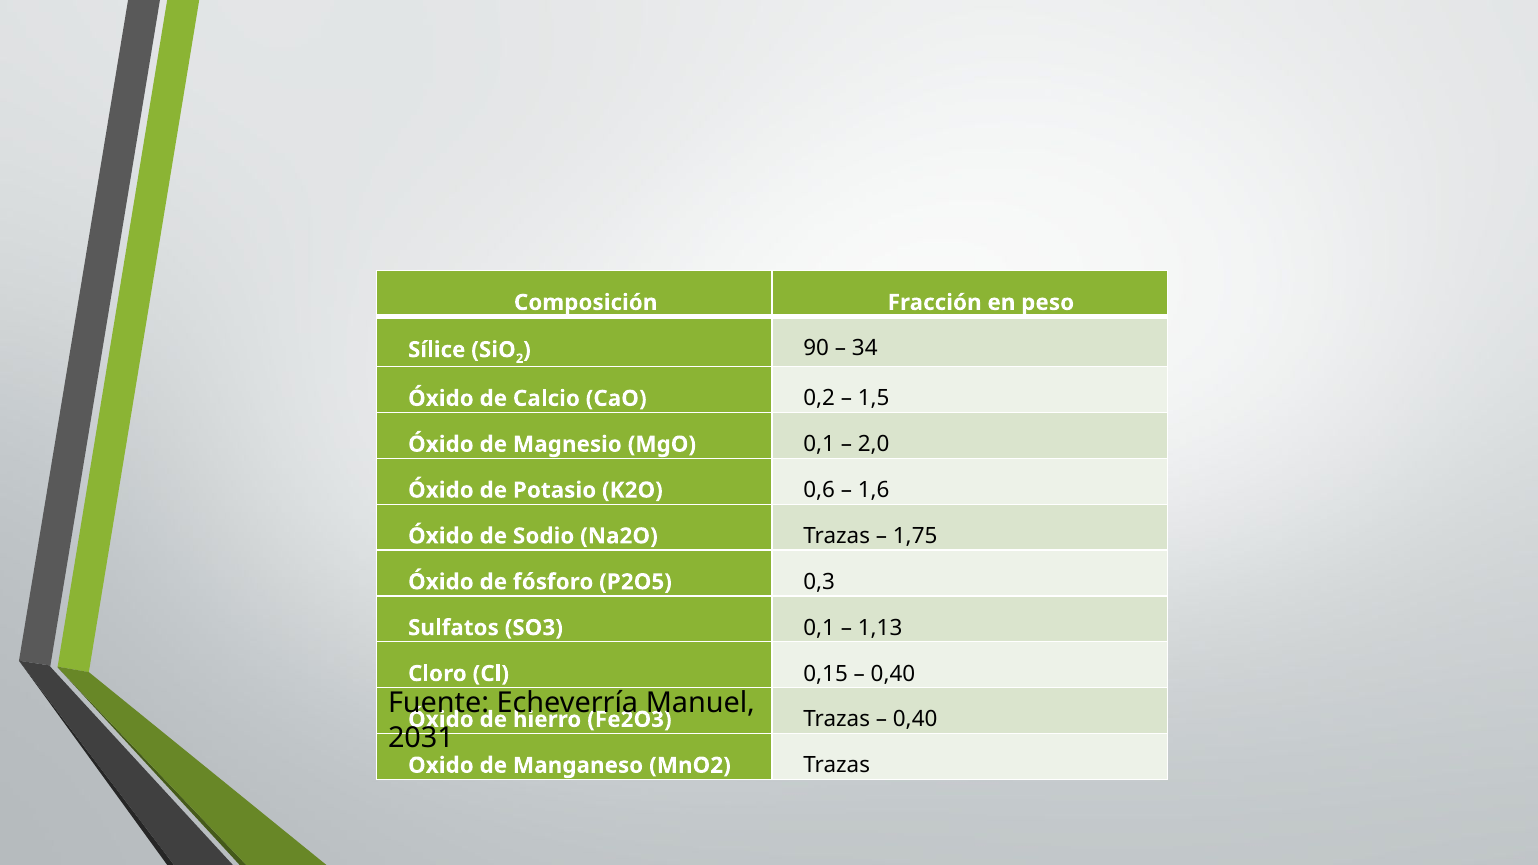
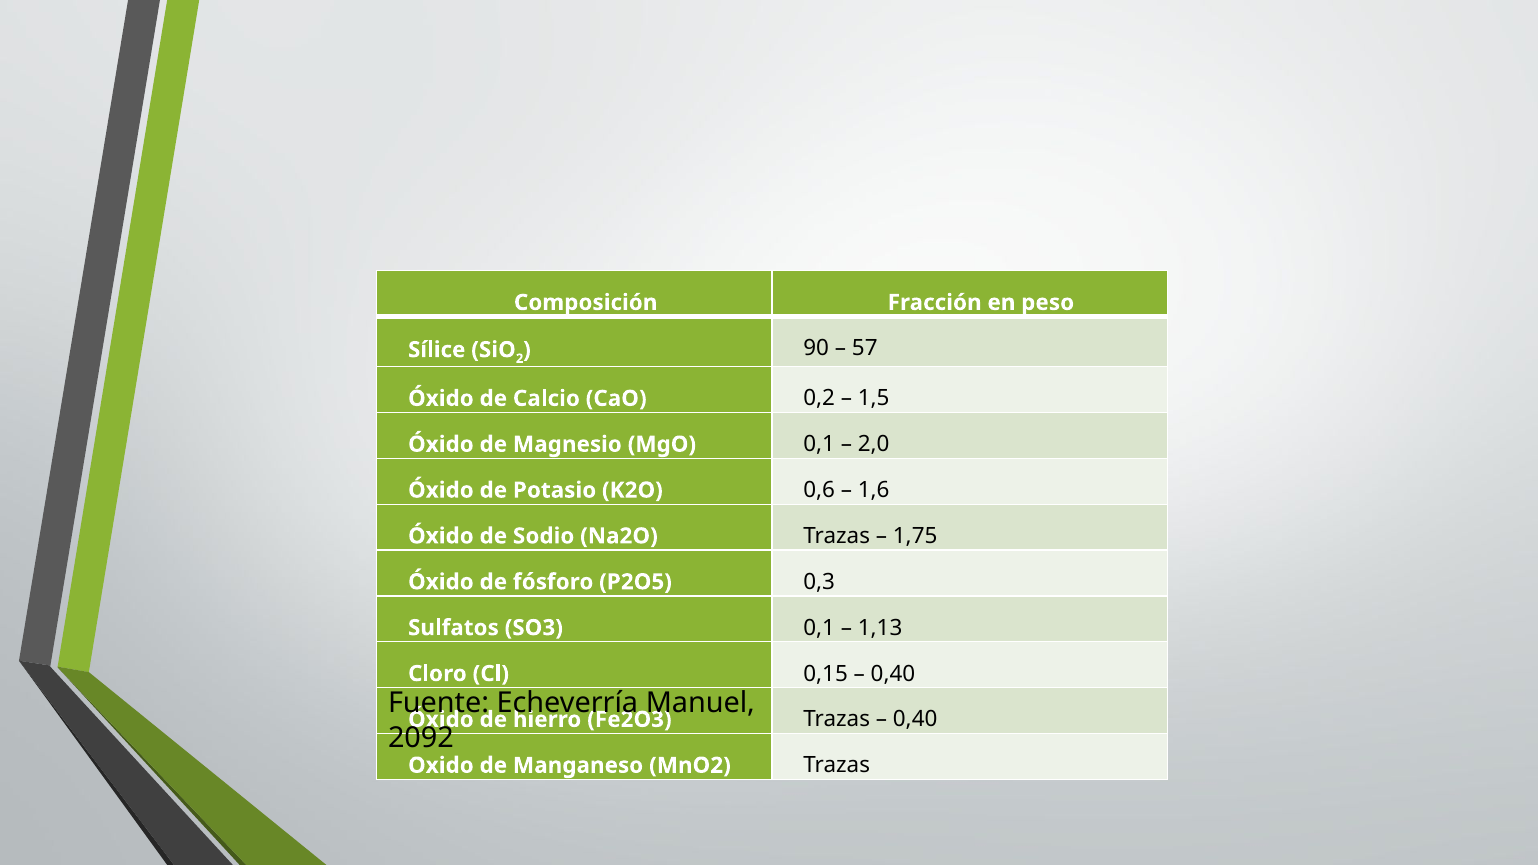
34: 34 -> 57
2031: 2031 -> 2092
